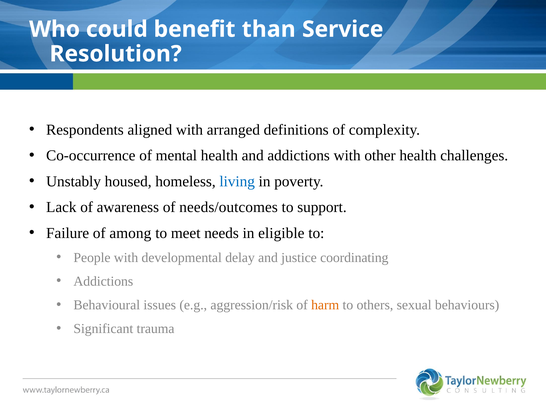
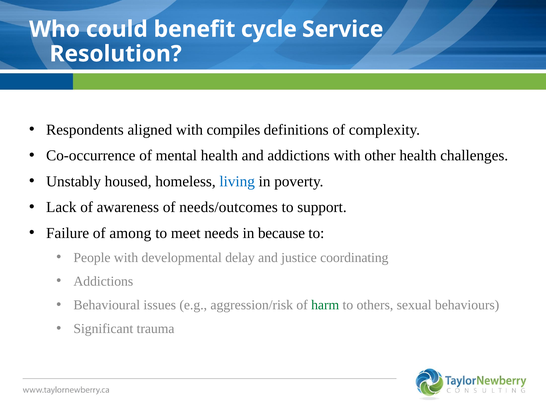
than: than -> cycle
arranged: arranged -> compiles
eligible: eligible -> because
harm colour: orange -> green
